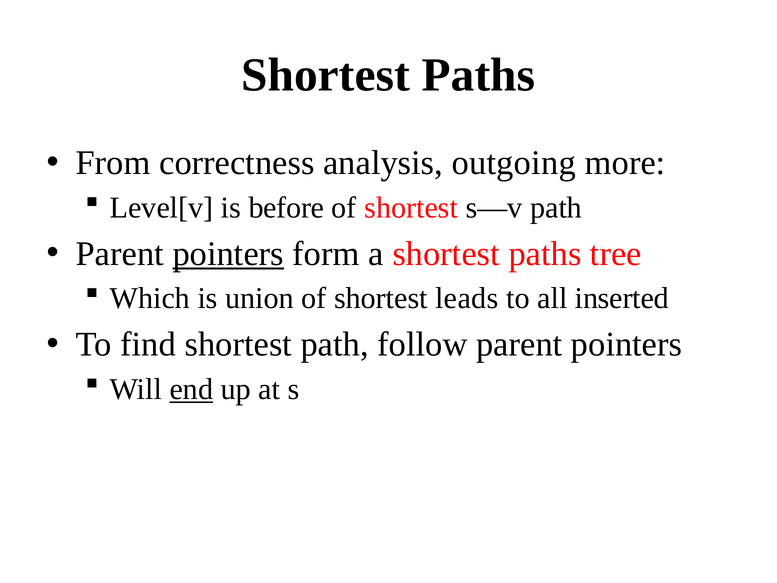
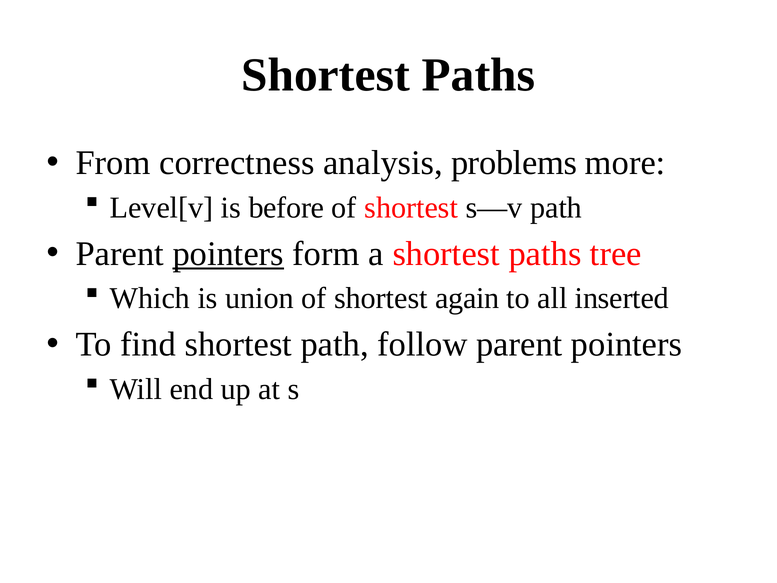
outgoing: outgoing -> problems
leads: leads -> again
end underline: present -> none
